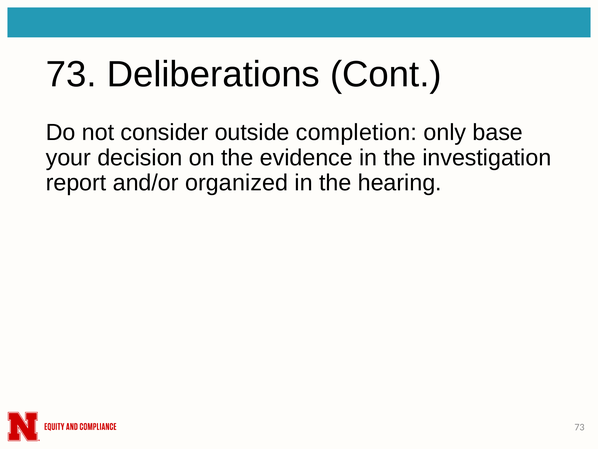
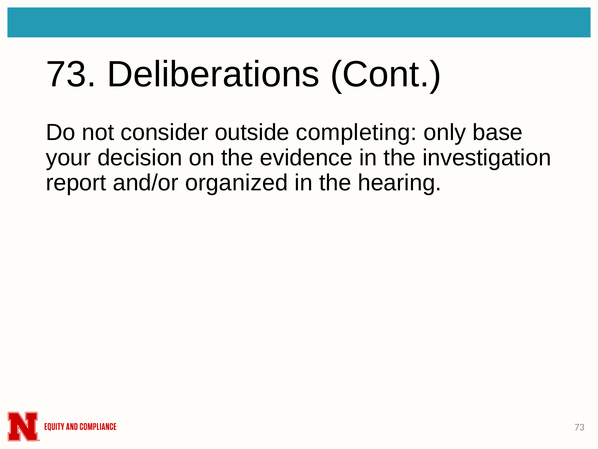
completion: completion -> completing
